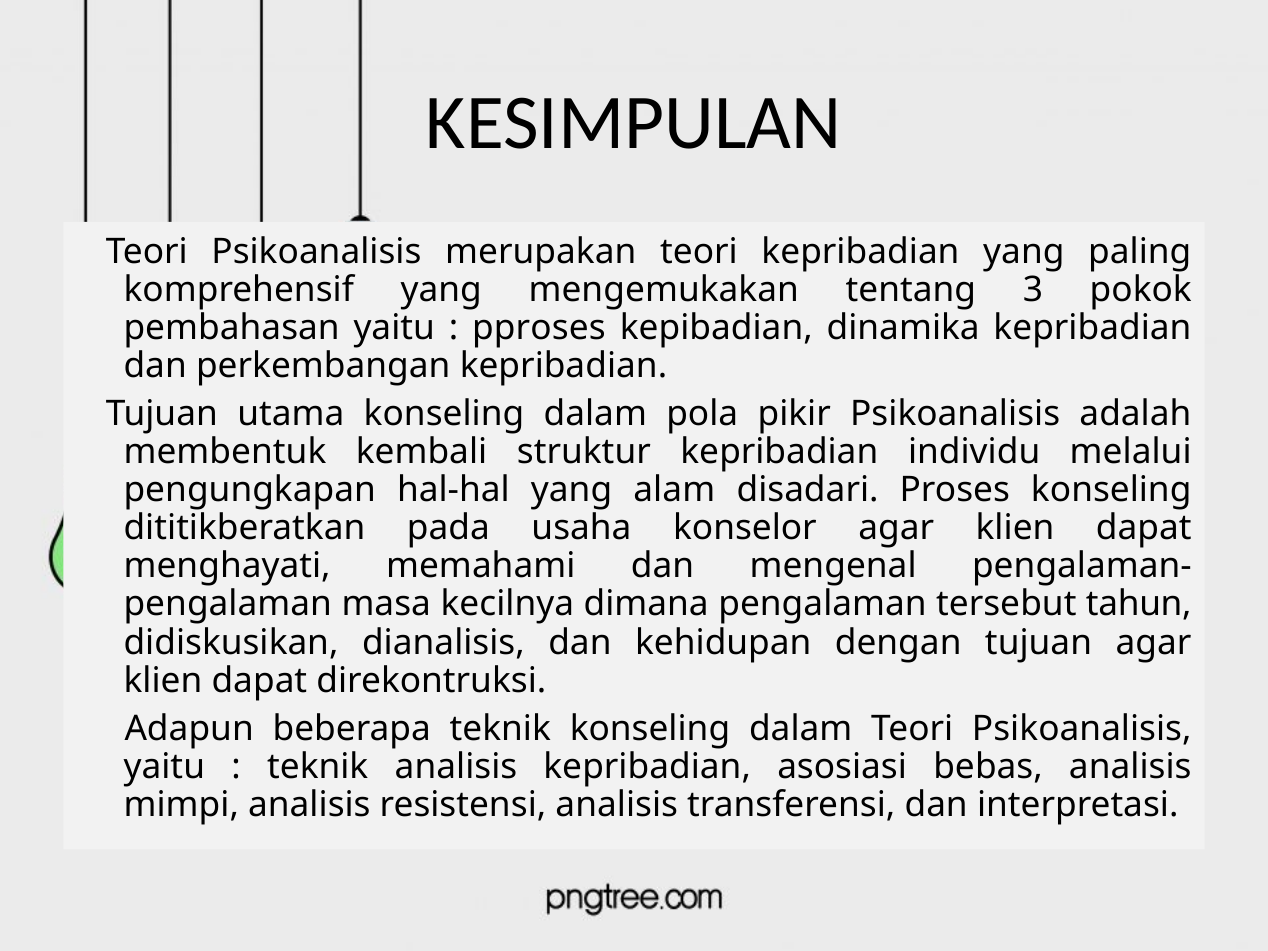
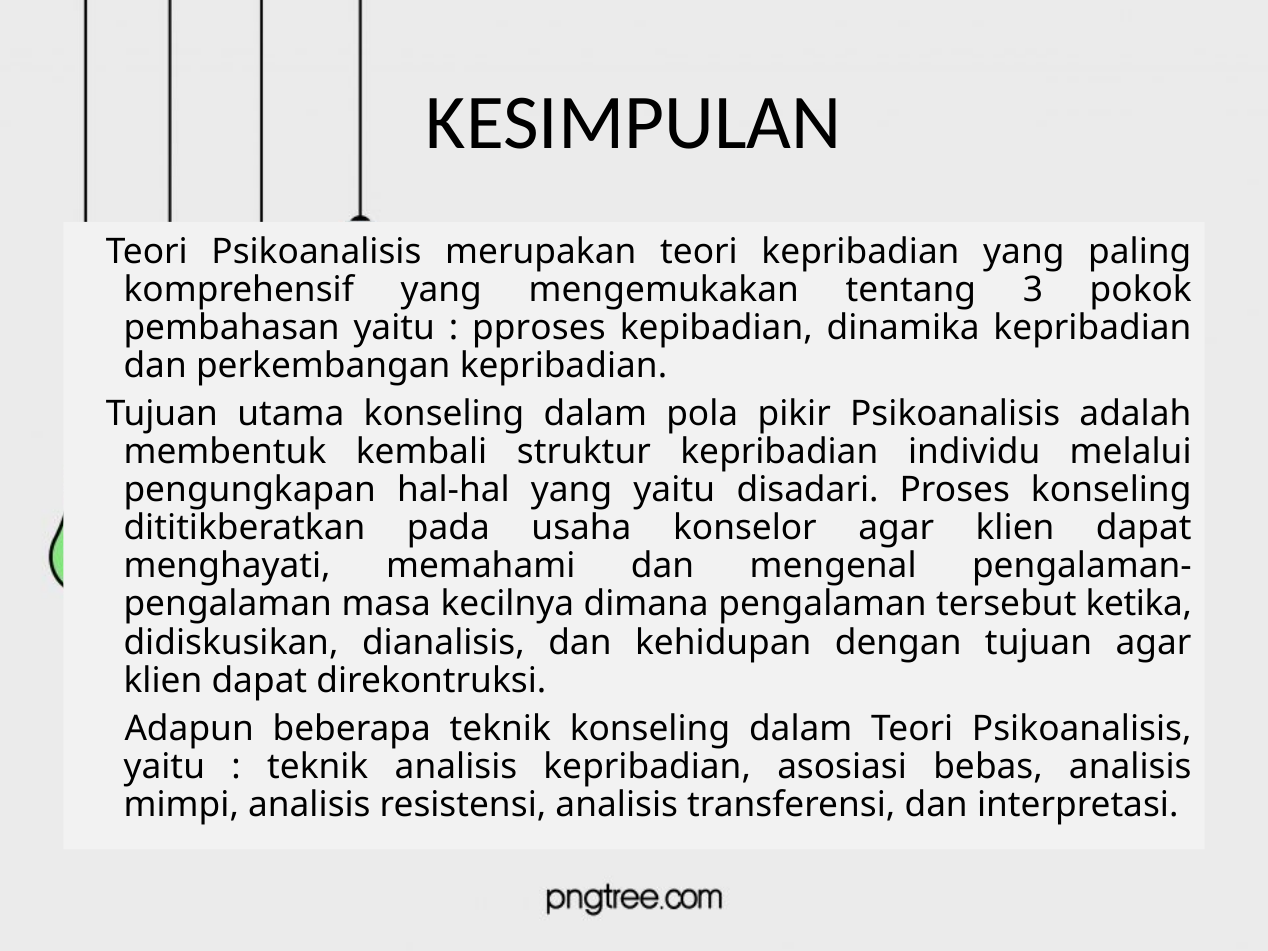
yang alam: alam -> yaitu
tahun: tahun -> ketika
